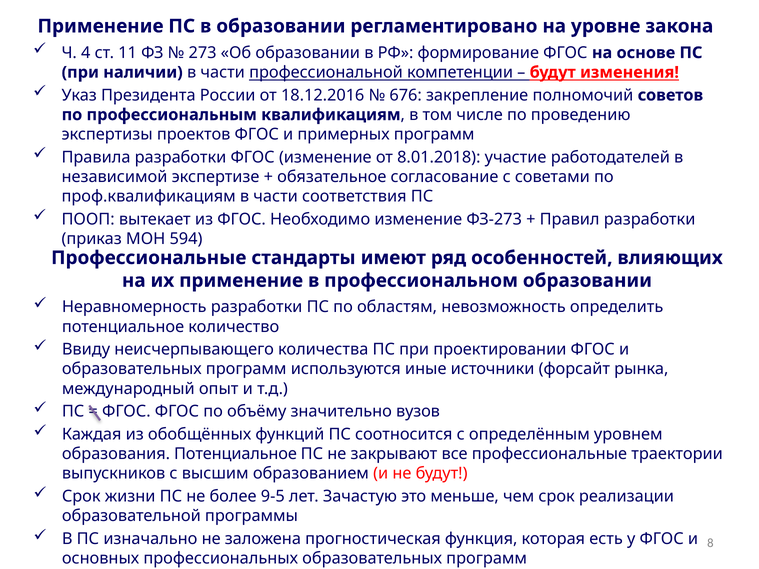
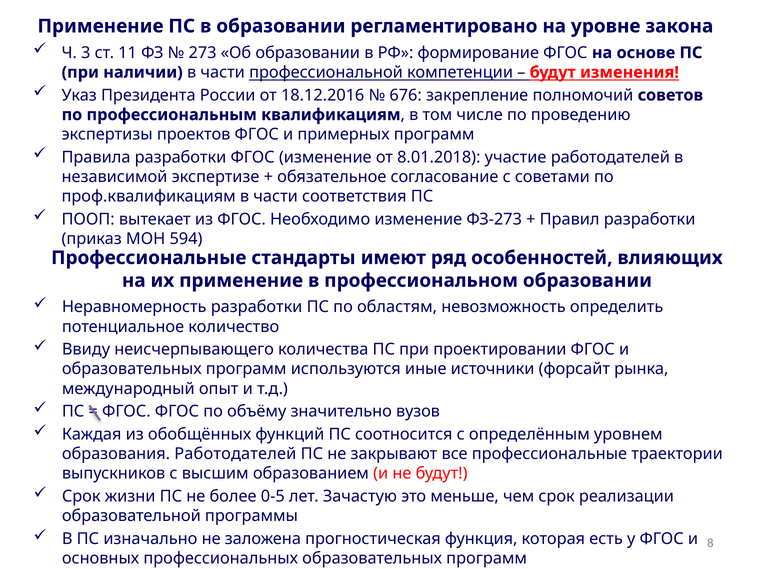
4: 4 -> 3
образования Потенциальное: Потенциальное -> Работодателей
9-5: 9-5 -> 0-5
